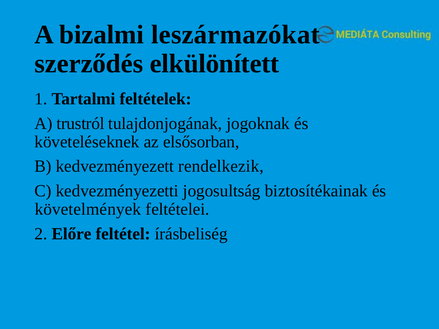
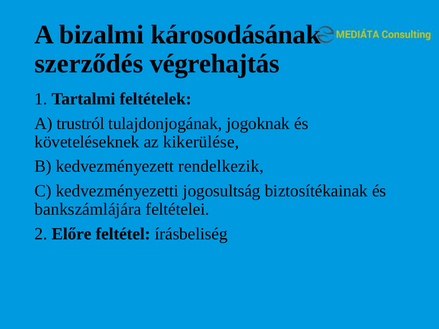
leszármazókat: leszármazókat -> károsodásának
elkülönített: elkülönített -> végrehajtás
elsősorban: elsősorban -> kikerülése
követelmények: követelmények -> bankszámlájára
